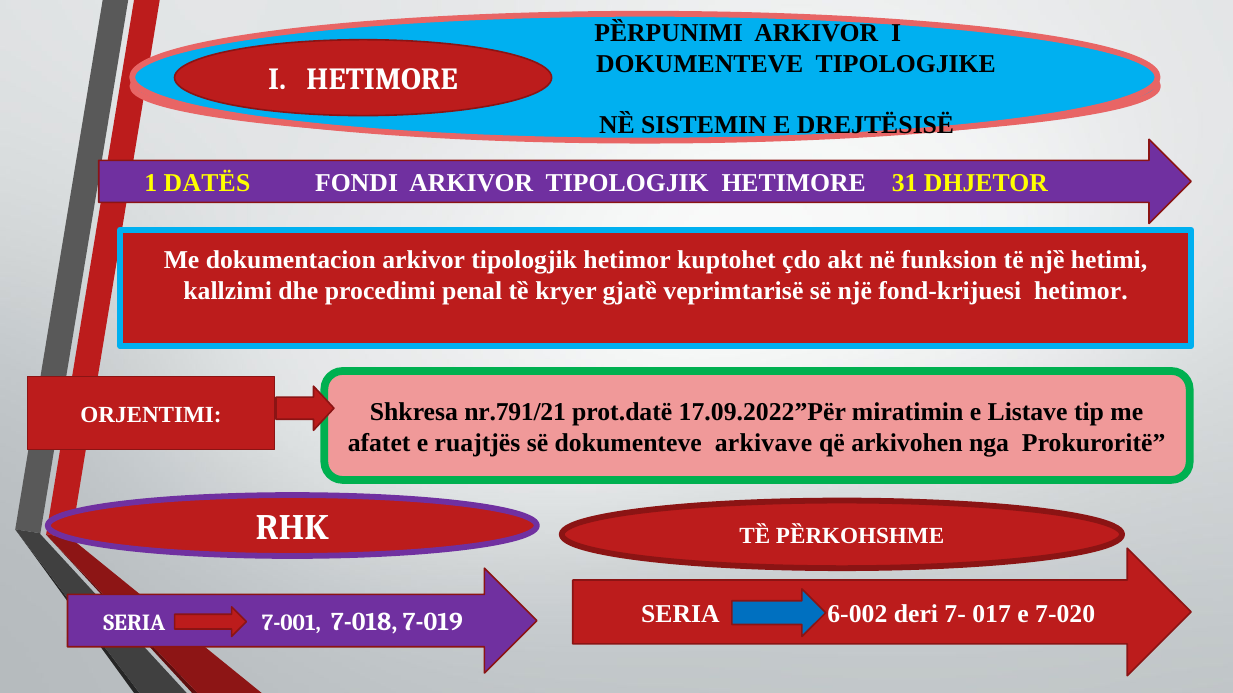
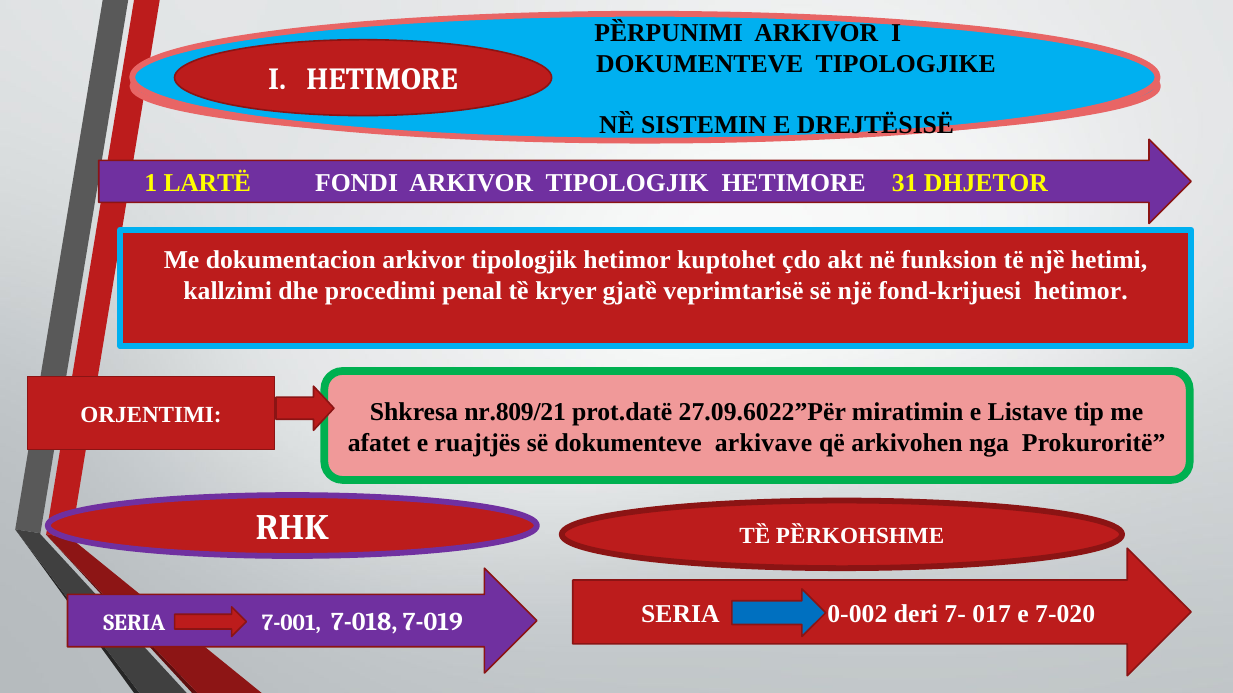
DATËS: DATËS -> LARTË
nr.791/21: nr.791/21 -> nr.809/21
17.09.2022”Për: 17.09.2022”Për -> 27.09.6022”Për
6-002: 6-002 -> 0-002
